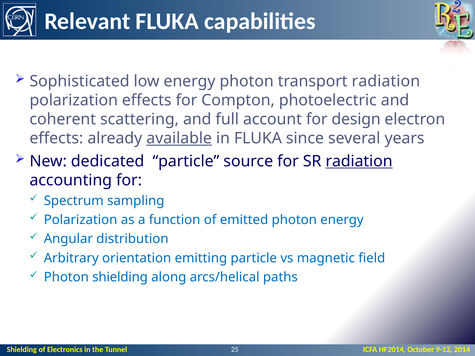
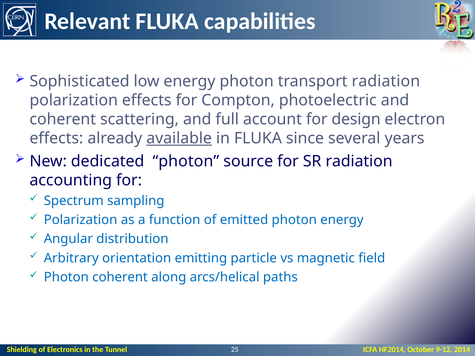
dedicated particle: particle -> photon
radiation at (359, 161) underline: present -> none
Photon shielding: shielding -> coherent
